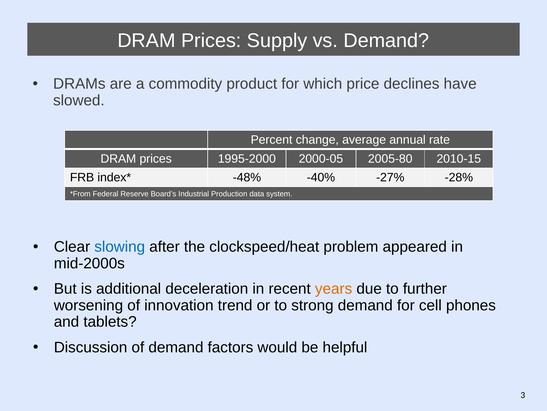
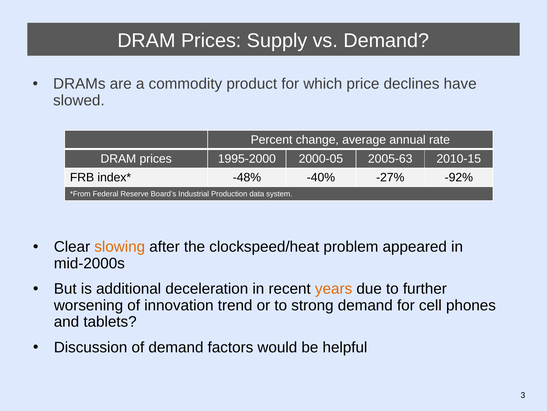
2005-80: 2005-80 -> 2005-63
-28%: -28% -> -92%
slowing colour: blue -> orange
